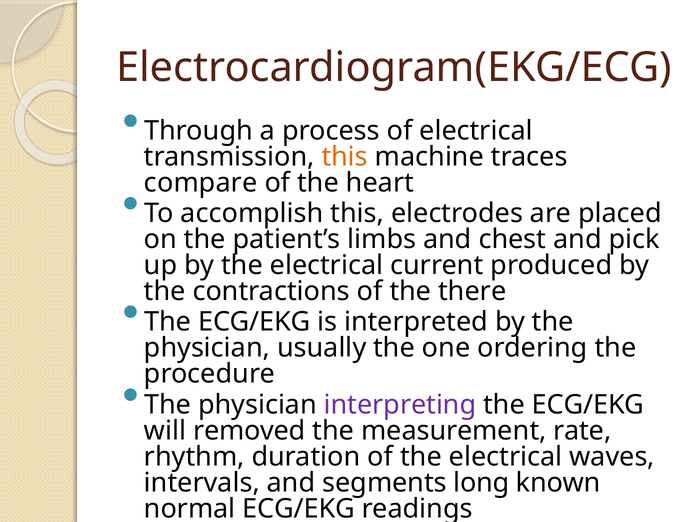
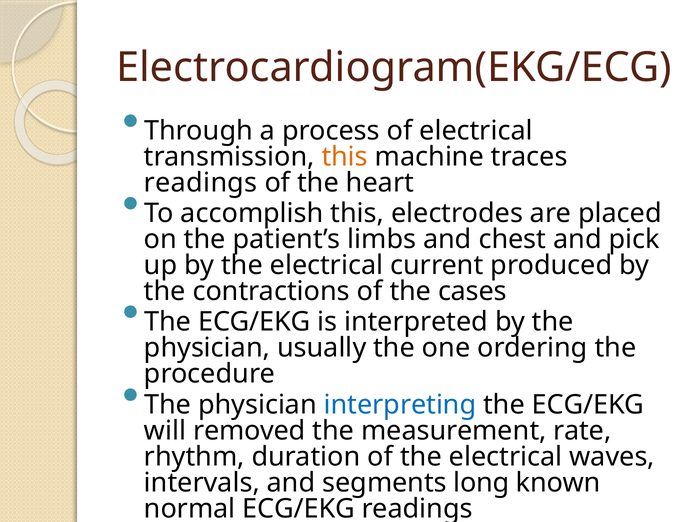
compare at (201, 183): compare -> readings
there: there -> cases
interpreting colour: purple -> blue
